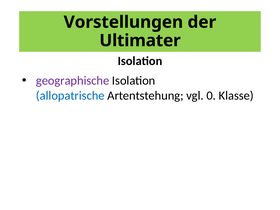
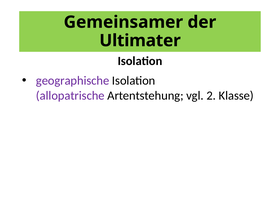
Vorstellungen: Vorstellungen -> Gemeinsamer
allopatrische colour: blue -> purple
0: 0 -> 2
